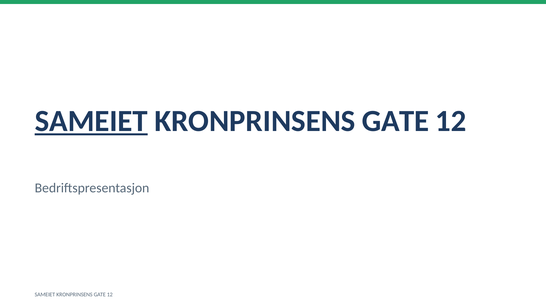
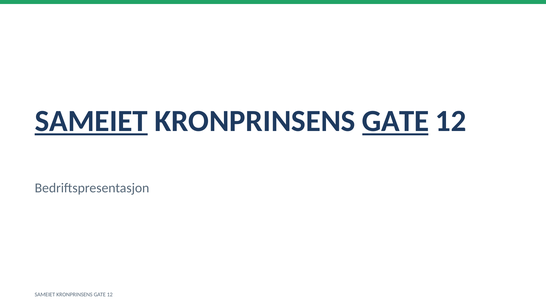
GATE at (395, 121) underline: none -> present
